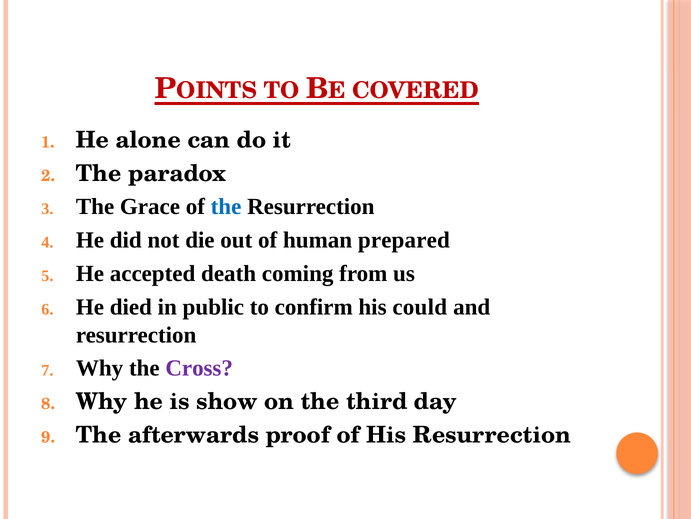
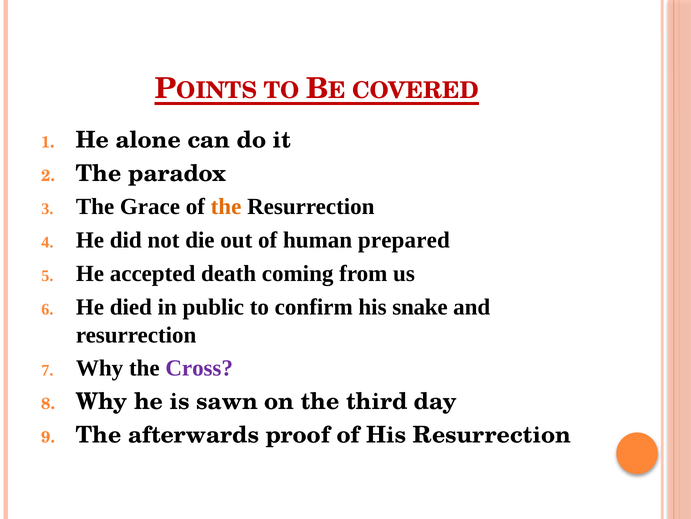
the at (226, 207) colour: blue -> orange
could: could -> snake
show: show -> sawn
